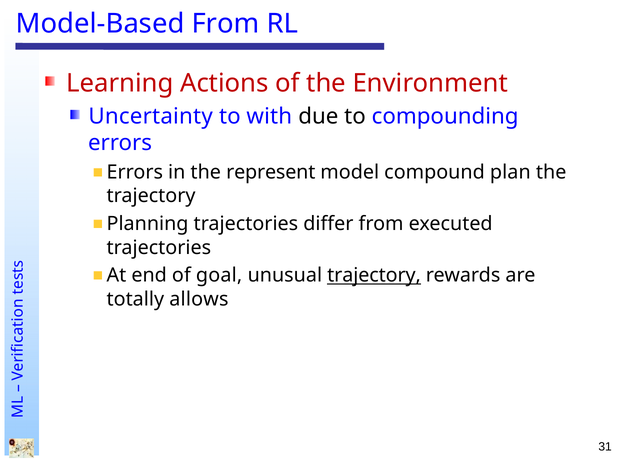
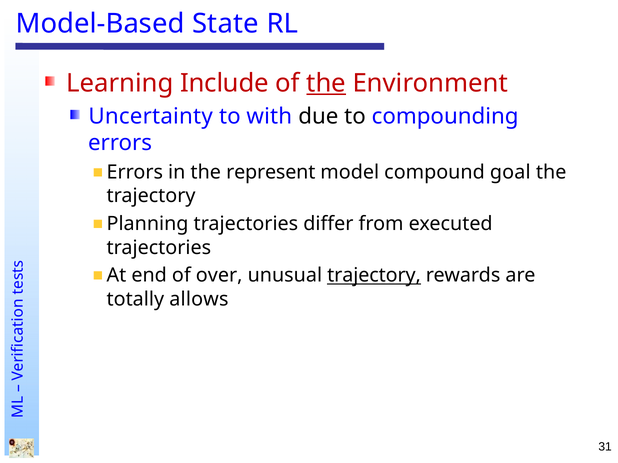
Model-Based From: From -> State
Actions: Actions -> Include
the at (326, 83) underline: none -> present
plan: plan -> goal
goal: goal -> over
